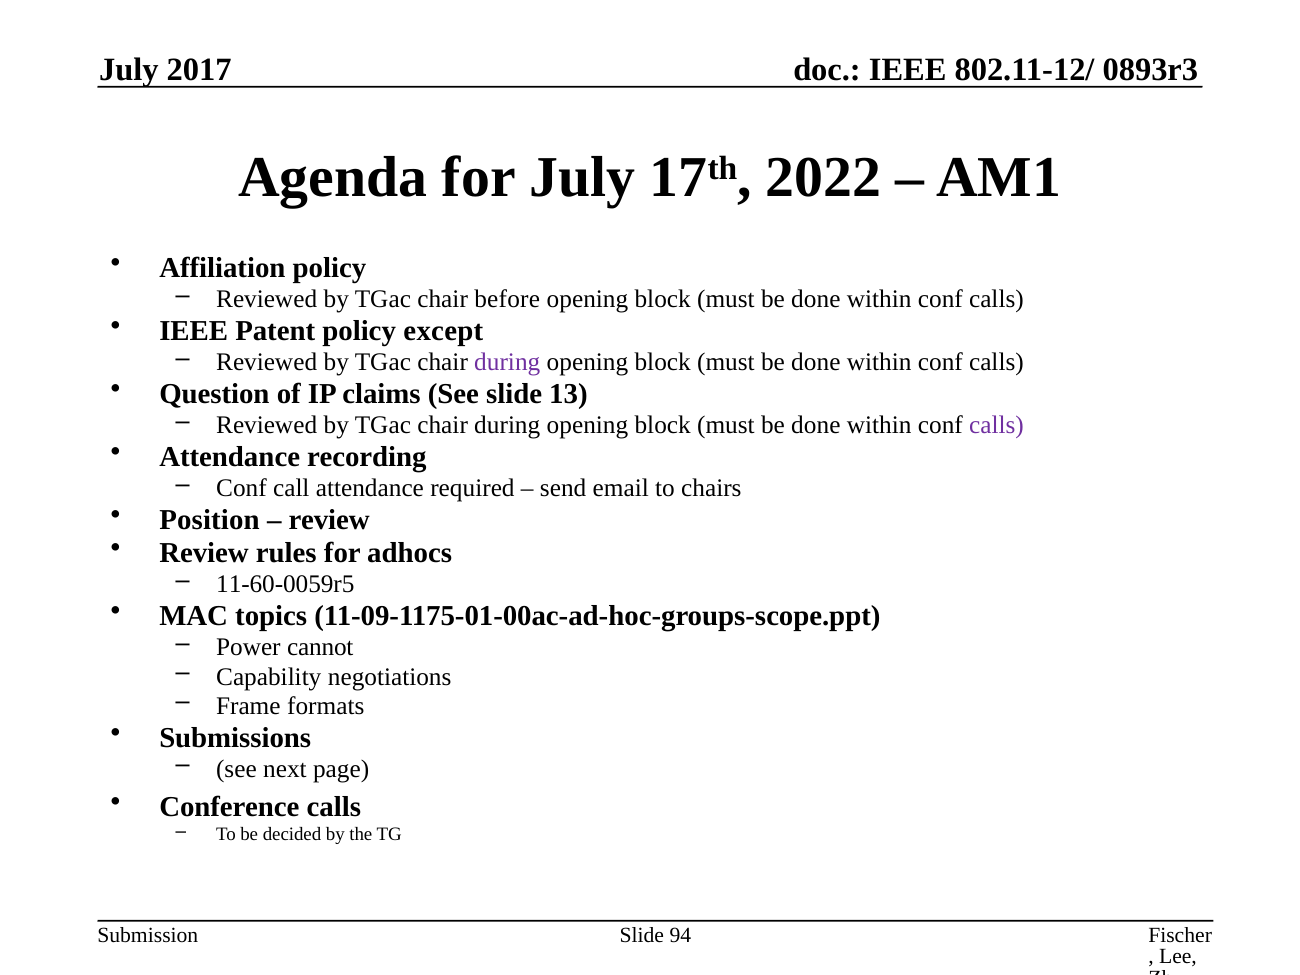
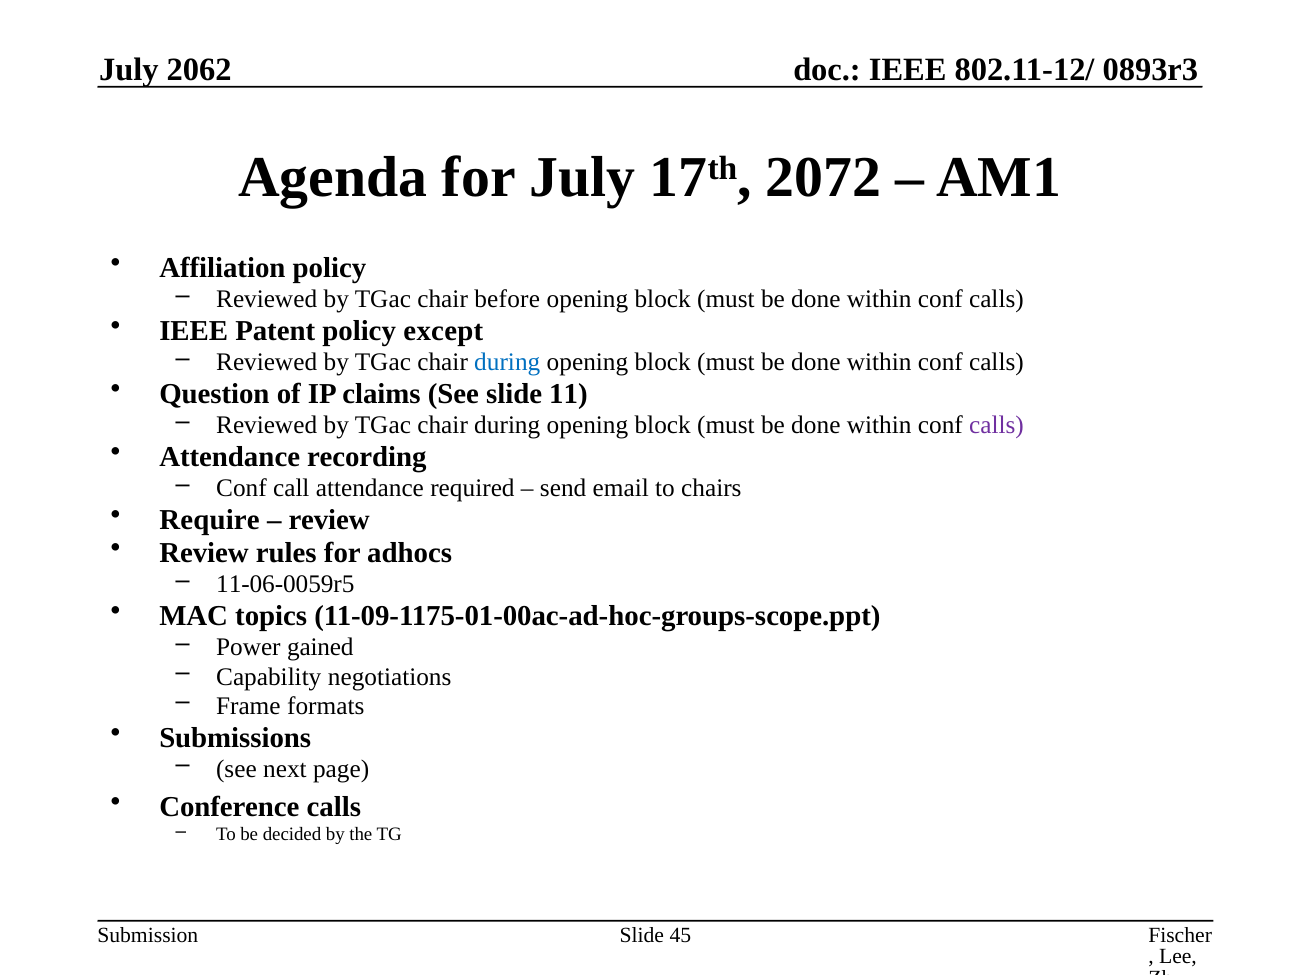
2017: 2017 -> 2062
2022: 2022 -> 2072
during at (507, 362) colour: purple -> blue
13: 13 -> 11
Position: Position -> Require
11-60-0059r5: 11-60-0059r5 -> 11-06-0059r5
cannot: cannot -> gained
94: 94 -> 45
